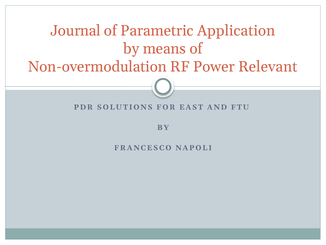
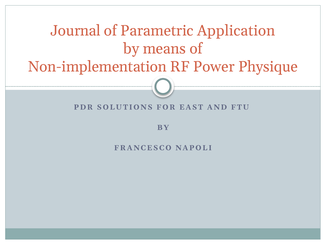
Non-overmodulation: Non-overmodulation -> Non-implementation
Relevant: Relevant -> Physique
